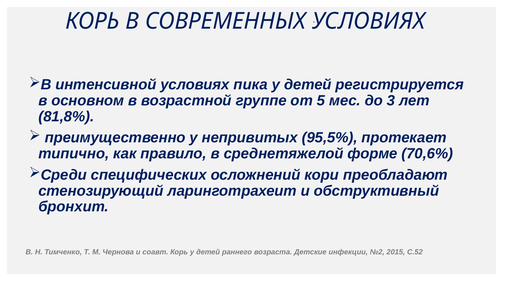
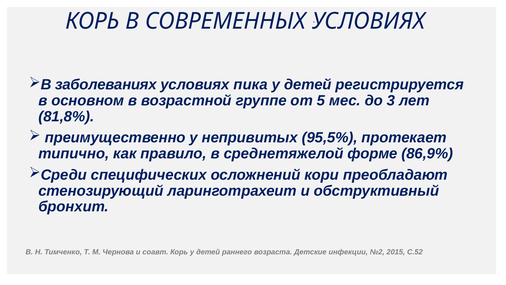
интенсивной: интенсивной -> заболеваниях
70,6%: 70,6% -> 86,9%
